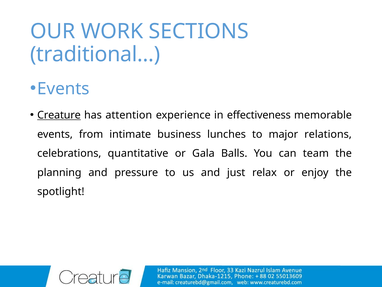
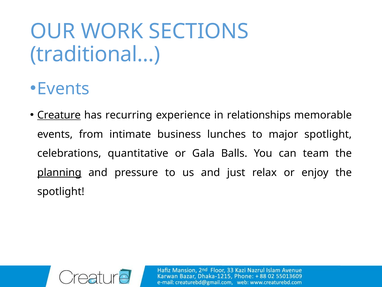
attention: attention -> recurring
effectiveness: effectiveness -> relationships
major relations: relations -> spotlight
planning underline: none -> present
